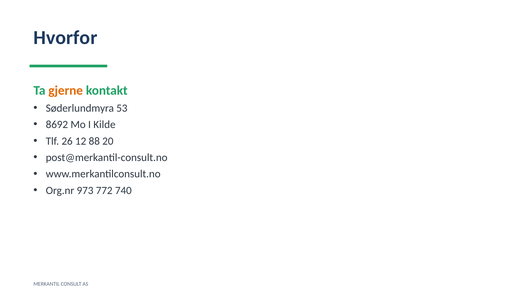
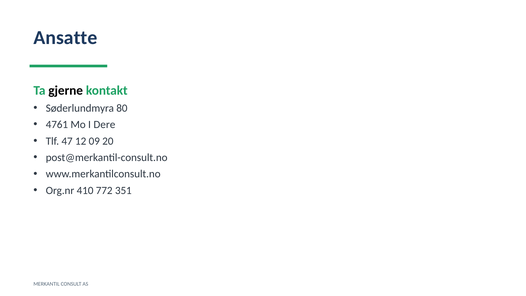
Hvorfor: Hvorfor -> Ansatte
gjerne colour: orange -> black
53: 53 -> 80
8692: 8692 -> 4761
Kilde: Kilde -> Dere
26: 26 -> 47
88: 88 -> 09
973: 973 -> 410
740: 740 -> 351
